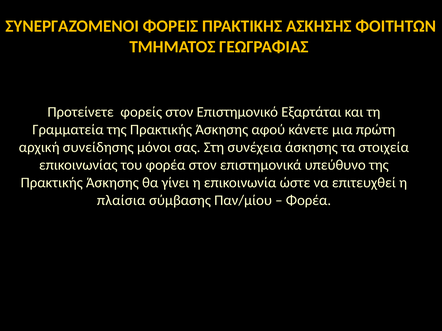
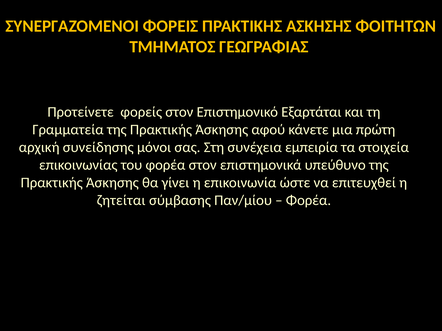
συνέχεια άσκησης: άσκησης -> εμπειρία
πλαίσια: πλαίσια -> ζητείται
